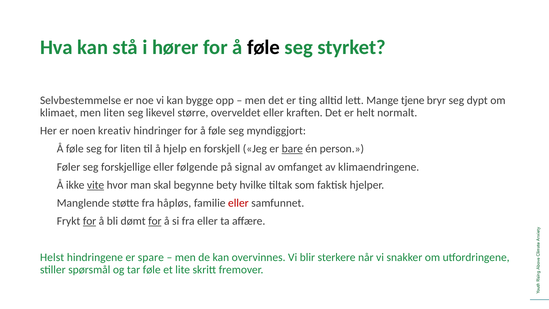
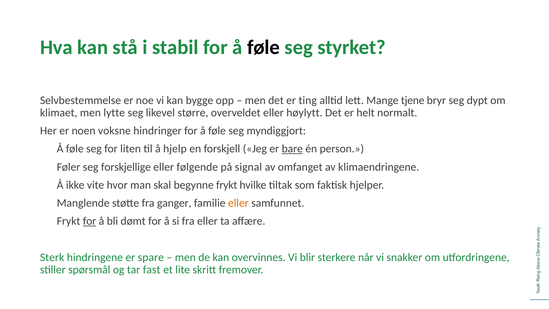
hører: hører -> stabil
men liten: liten -> lytte
kraften: kraften -> høylytt
kreativ: kreativ -> voksne
vite underline: present -> none
bety: bety -> frykt
håpløs: håpløs -> ganger
eller at (238, 203) colour: red -> orange
for at (155, 221) underline: present -> none
Helst: Helst -> Sterk
tar føle: føle -> fast
